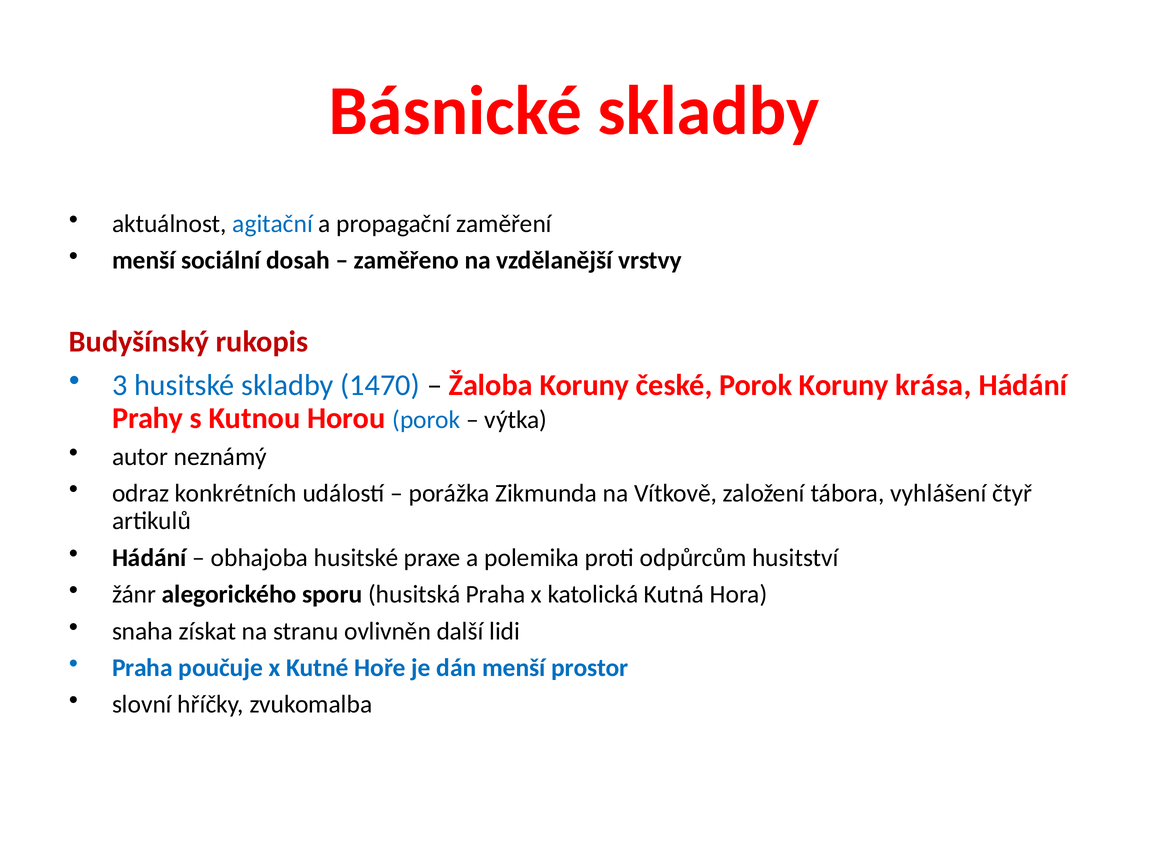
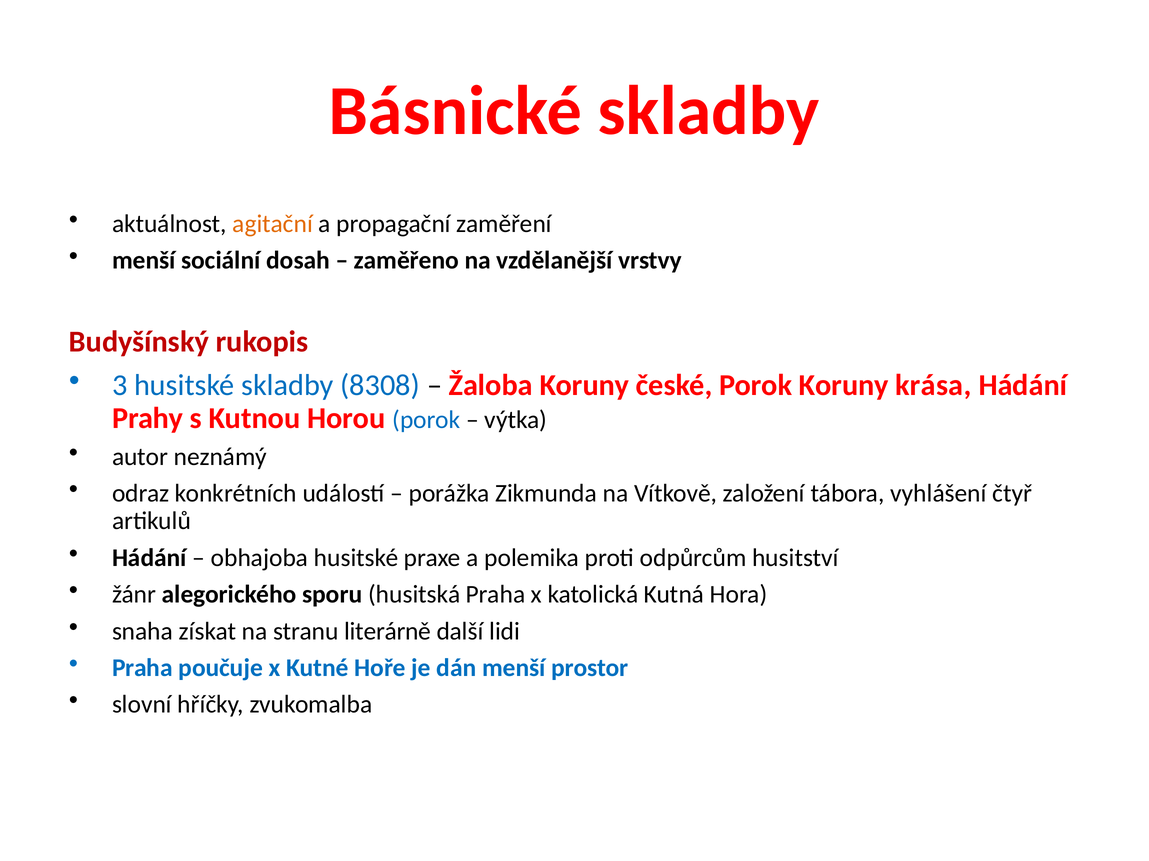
agitační colour: blue -> orange
1470: 1470 -> 8308
ovlivněn: ovlivněn -> literárně
